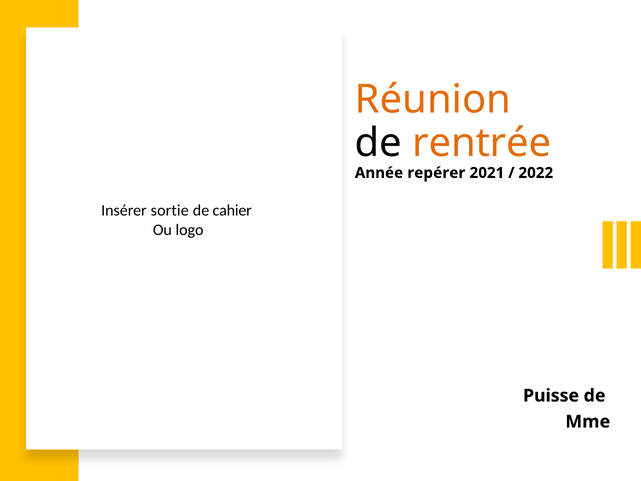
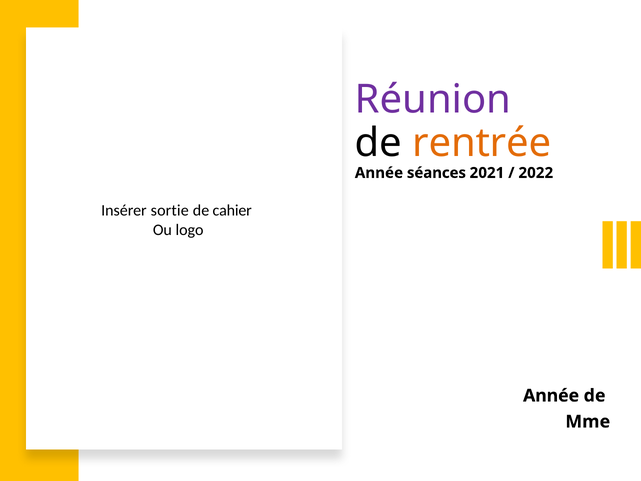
Réunion colour: orange -> purple
repérer: repérer -> séances
Puisse at (551, 395): Puisse -> Année
